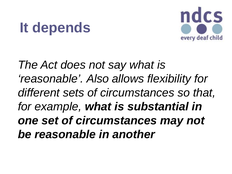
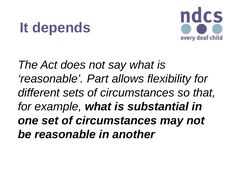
Also: Also -> Part
